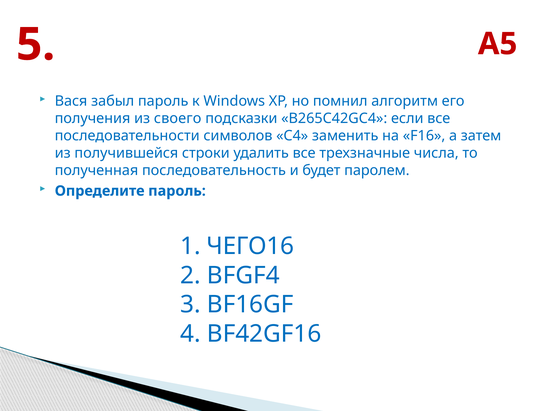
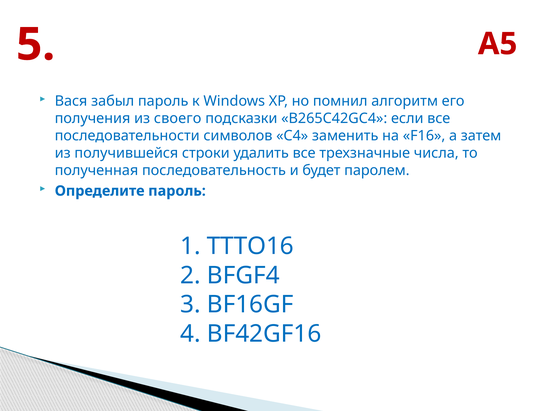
ЧЕГО16: ЧЕГО16 -> TTTO16
